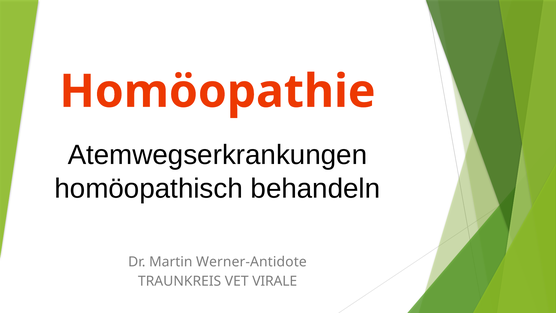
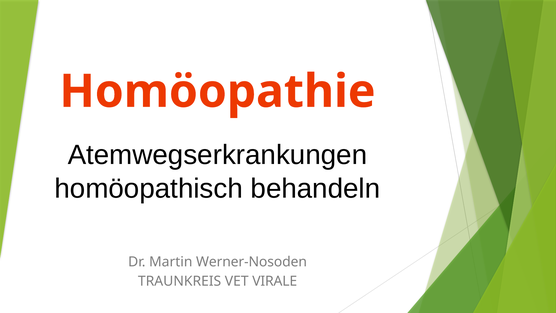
Werner-Antidote: Werner-Antidote -> Werner-Nosoden
